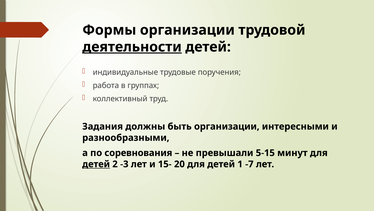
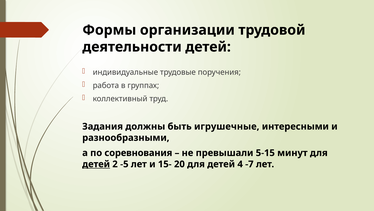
деятельности underline: present -> none
быть организации: организации -> игрушечные
-3: -3 -> -5
1: 1 -> 4
